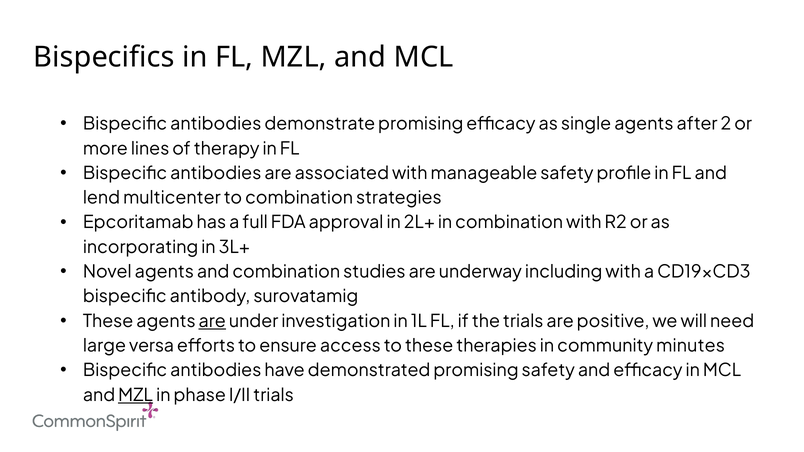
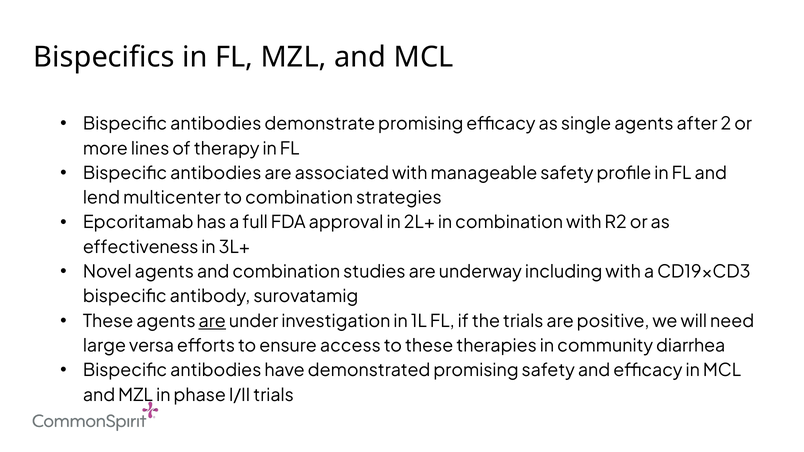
incorporating: incorporating -> effectiveness
minutes: minutes -> diarrhea
MZL at (136, 395) underline: present -> none
